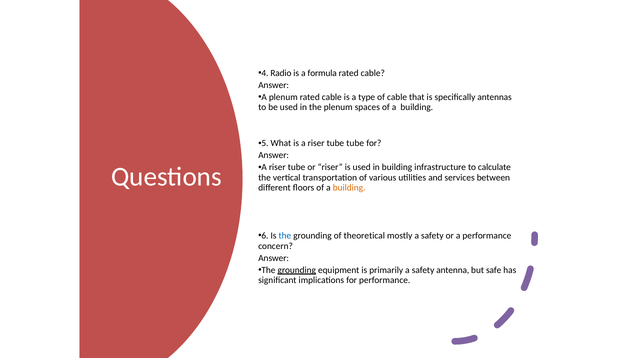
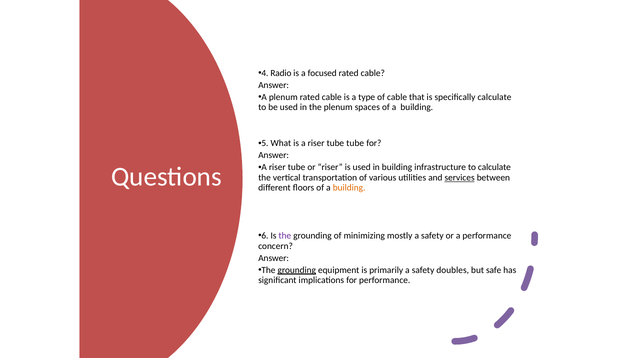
formula: formula -> focused
specifically antennas: antennas -> calculate
services underline: none -> present
the at (285, 236) colour: blue -> purple
theoretical: theoretical -> minimizing
antenna: antenna -> doubles
